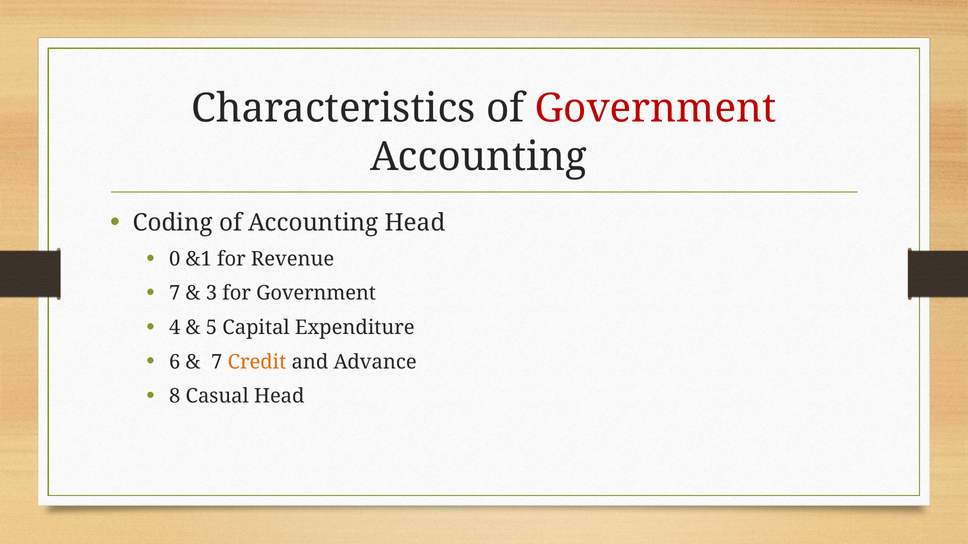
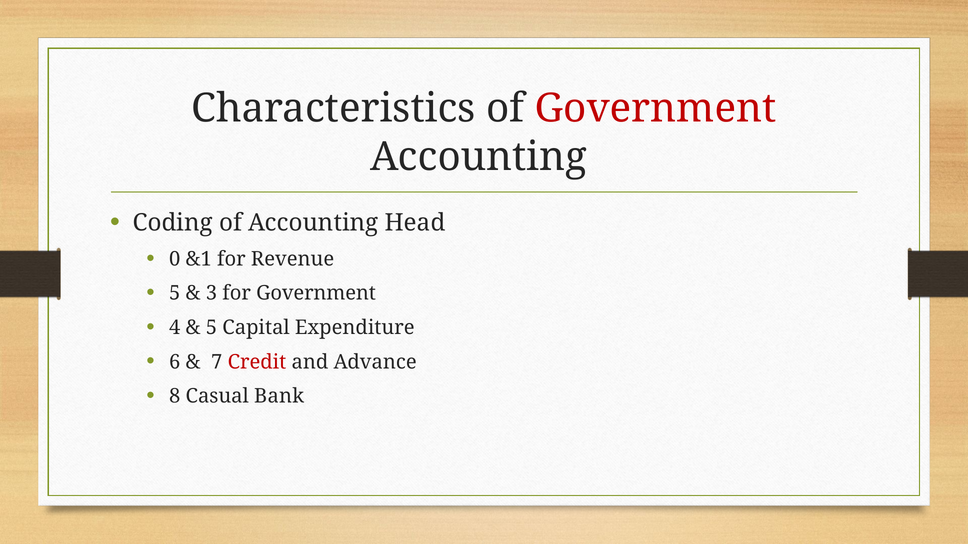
7 at (175, 294): 7 -> 5
Credit colour: orange -> red
Casual Head: Head -> Bank
